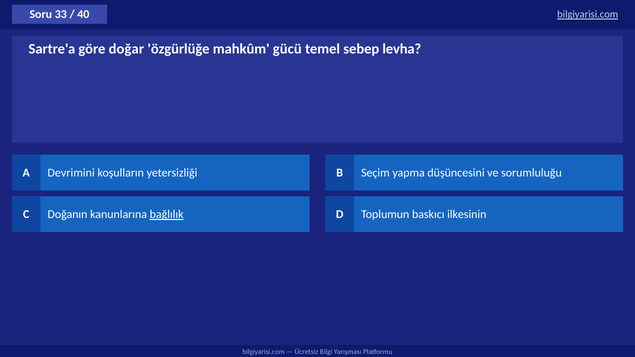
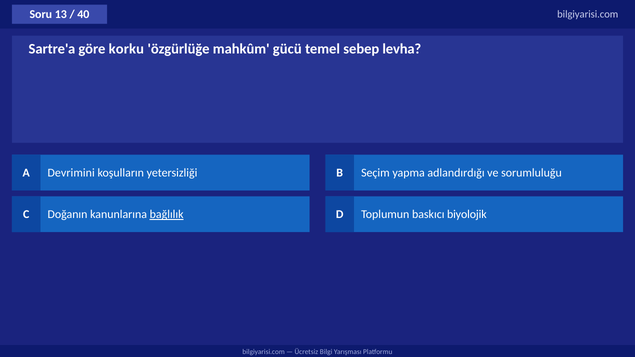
33: 33 -> 13
bilgiyarisi.com at (588, 14) underline: present -> none
doğar: doğar -> korku
düşüncesini: düşüncesini -> adlandırdığı
ilkesinin: ilkesinin -> biyolojik
